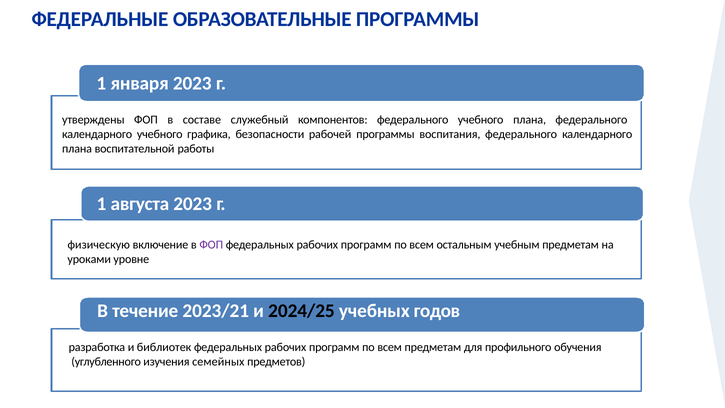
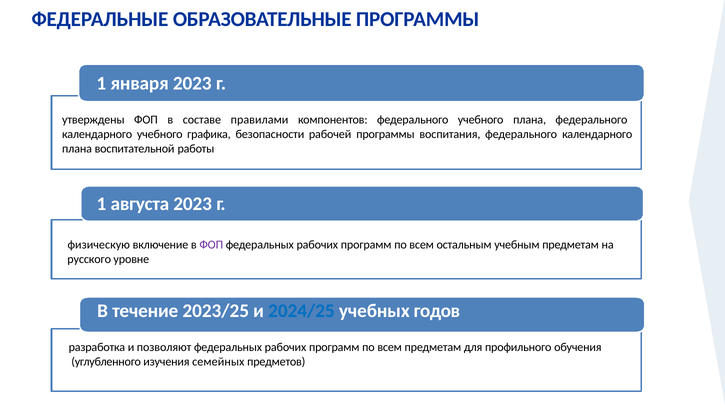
служебный: служебный -> правилами
уроками: уроками -> русского
2023/21: 2023/21 -> 2023/25
2024/25 colour: black -> blue
библиотек: библиотек -> позволяют
